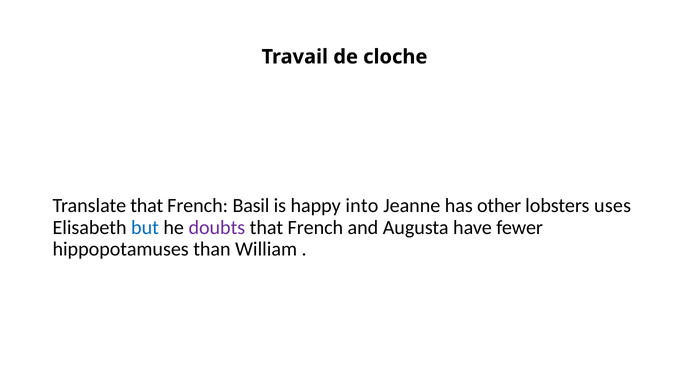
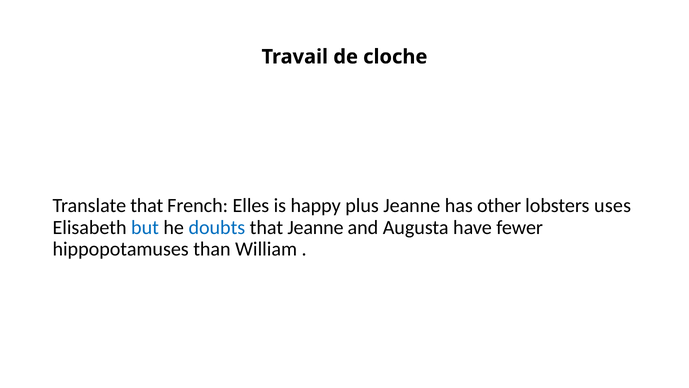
Basil: Basil -> Elles
into: into -> plus
doubts colour: purple -> blue
French at (315, 227): French -> Jeanne
